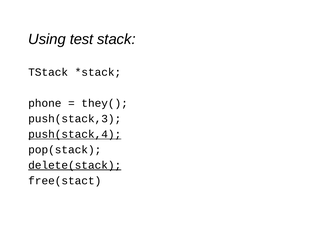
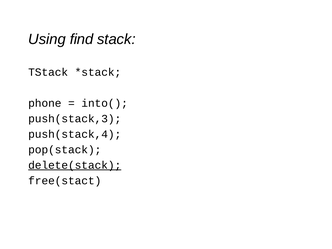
test: test -> find
they(: they( -> into(
push(stack,4 underline: present -> none
